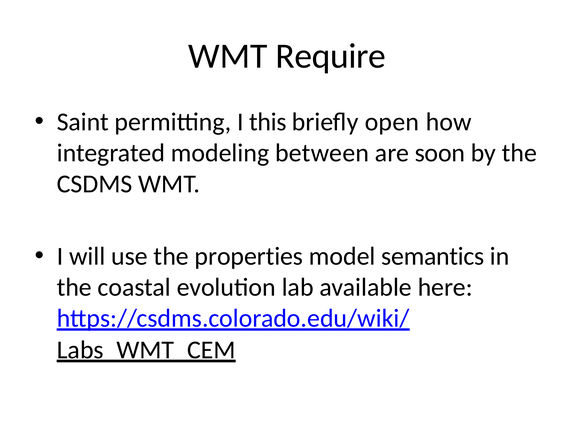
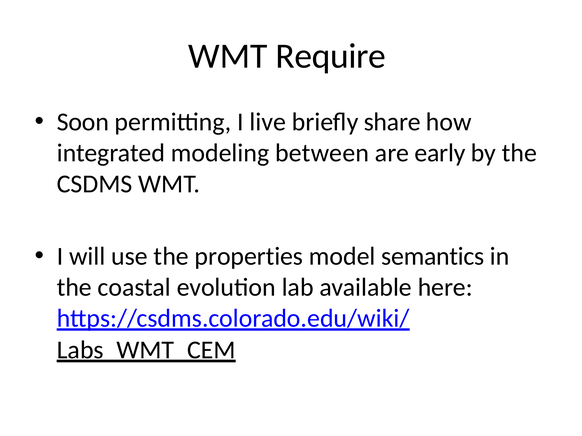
Saint: Saint -> Soon
this: this -> live
open: open -> share
soon: soon -> early
